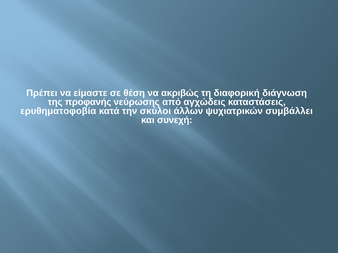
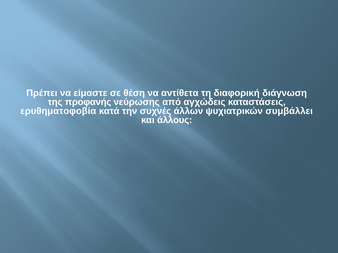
ακριβώς: ακριβώς -> αντίθετα
σκύλοι: σκύλοι -> συχνές
συνεχή: συνεχή -> άλλους
